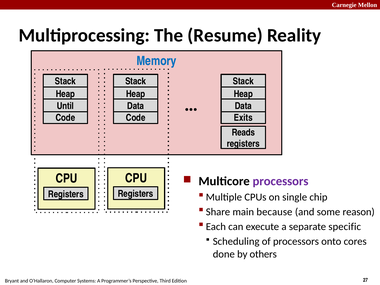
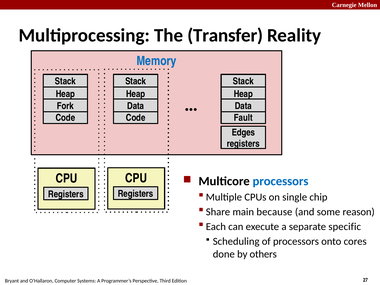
Resume: Resume -> Transfer
Until: Until -> Fork
Exits: Exits -> Fault
Reads: Reads -> Edges
processors at (281, 181) colour: purple -> blue
